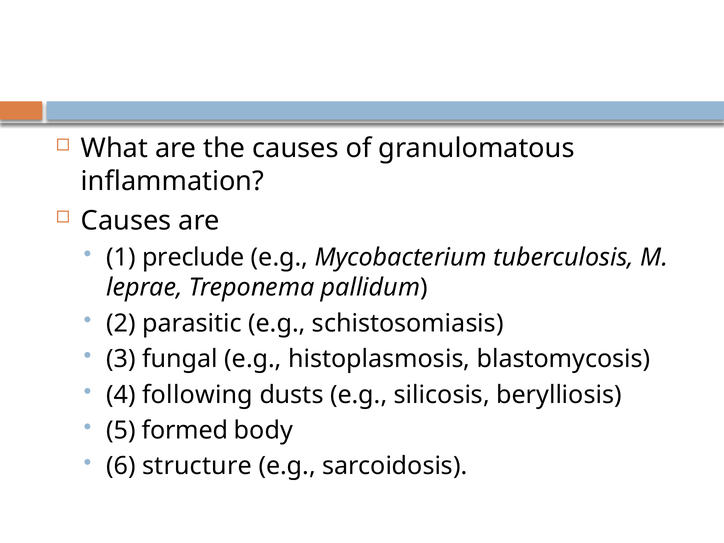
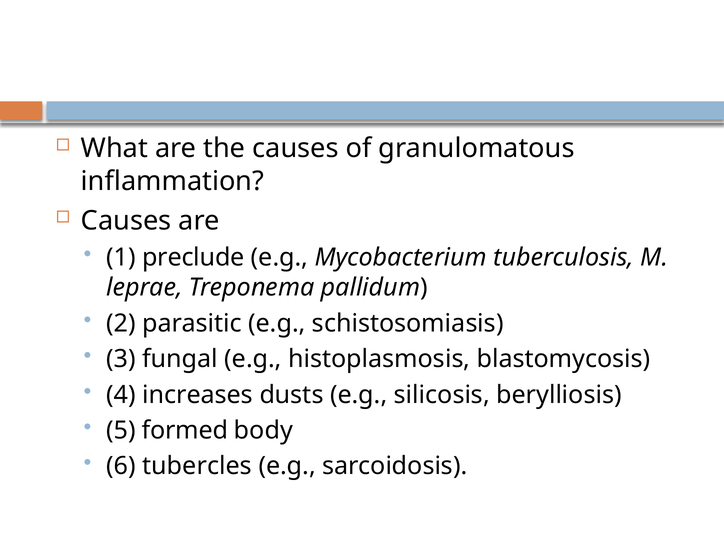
following: following -> increases
structure: structure -> tubercles
